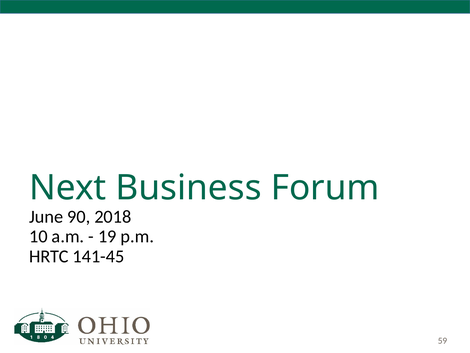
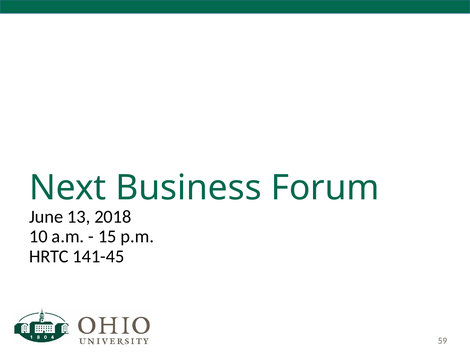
90: 90 -> 13
19: 19 -> 15
